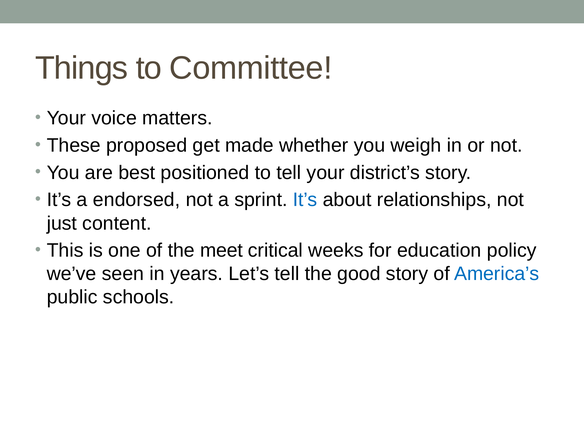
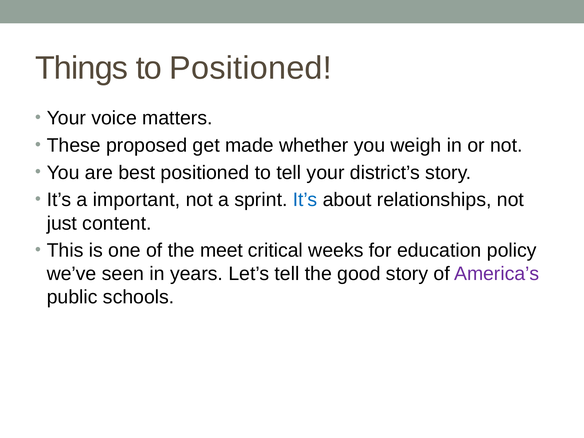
to Committee: Committee -> Positioned
endorsed: endorsed -> important
America’s colour: blue -> purple
